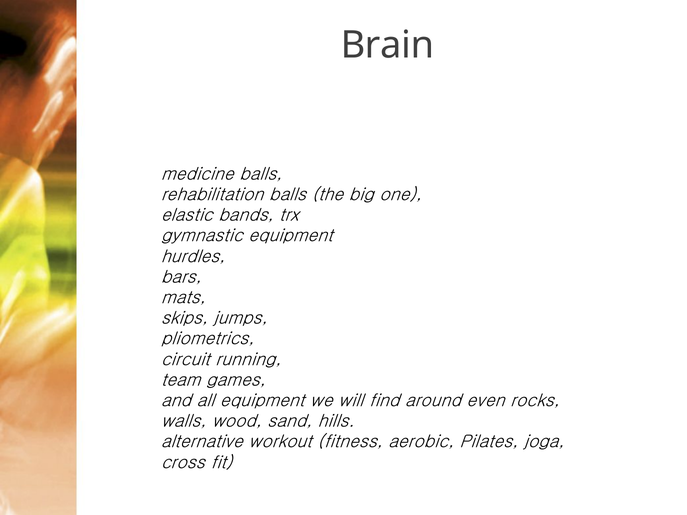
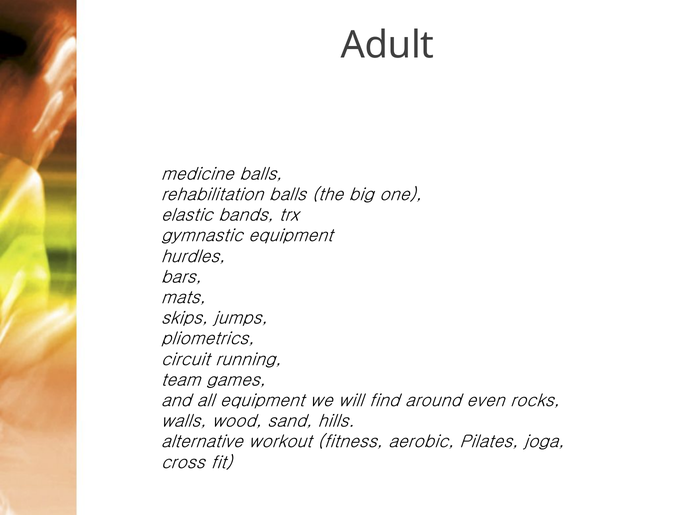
Brain: Brain -> Adult
